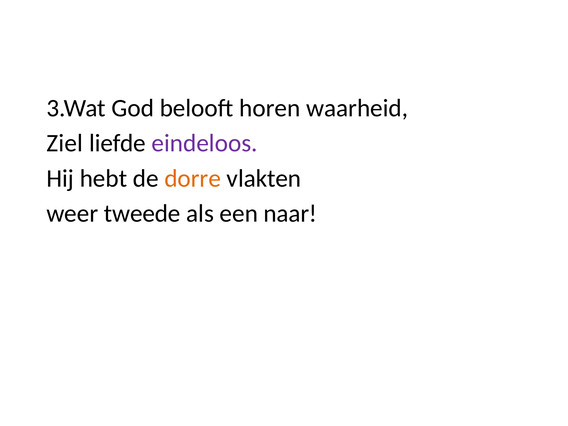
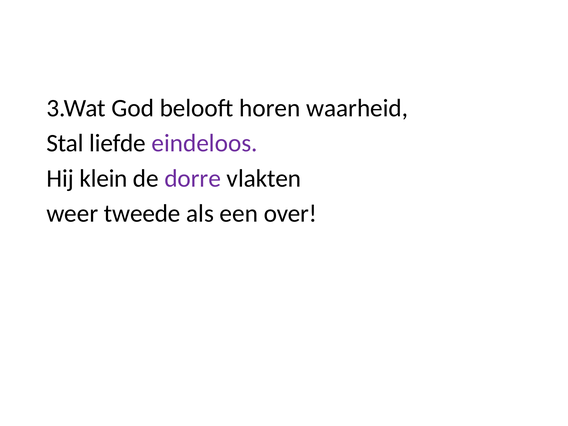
Ziel: Ziel -> Stal
hebt: hebt -> klein
dorre colour: orange -> purple
naar: naar -> over
